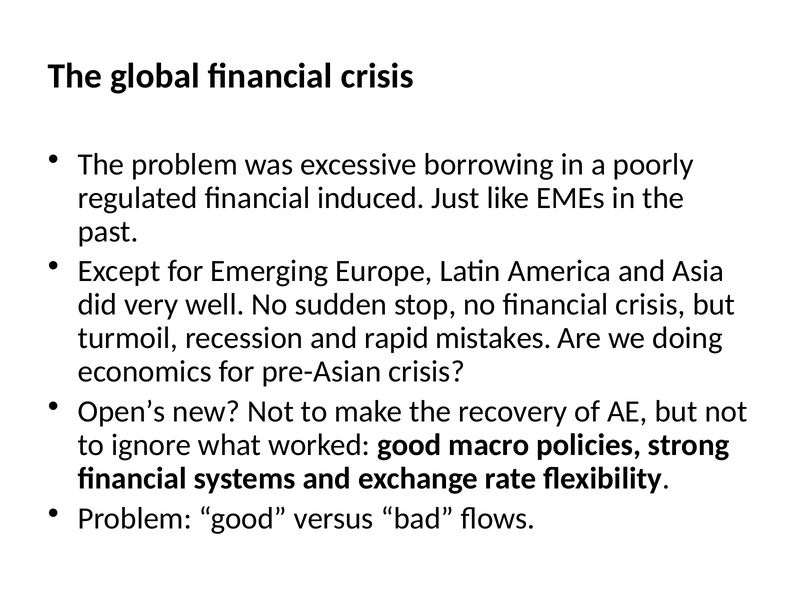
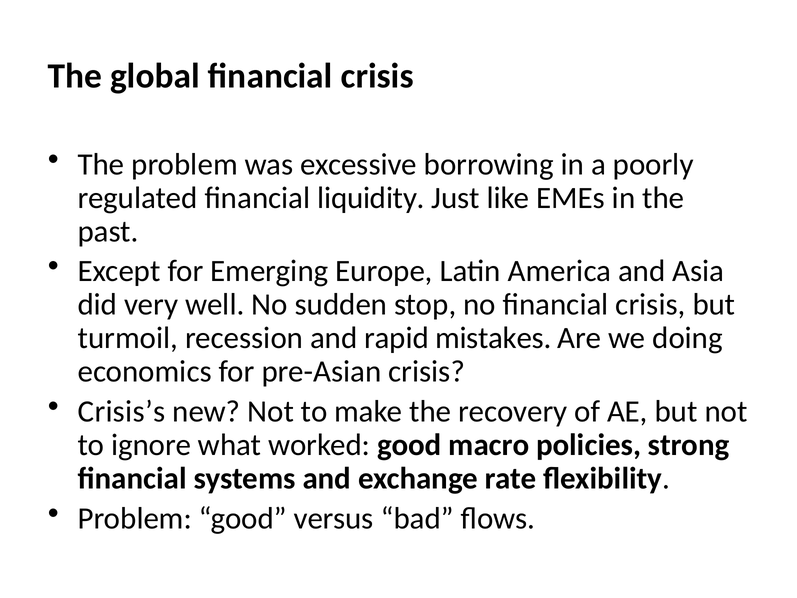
induced: induced -> liquidity
Open’s: Open’s -> Crisis’s
